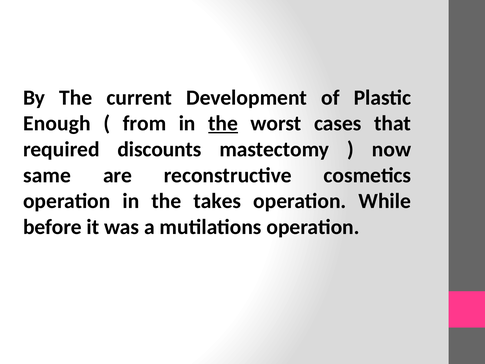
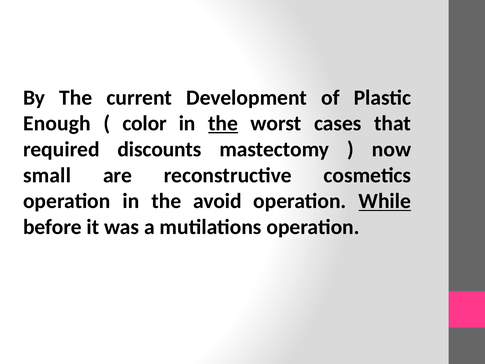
from: from -> color
same: same -> small
takes: takes -> avoid
While underline: none -> present
